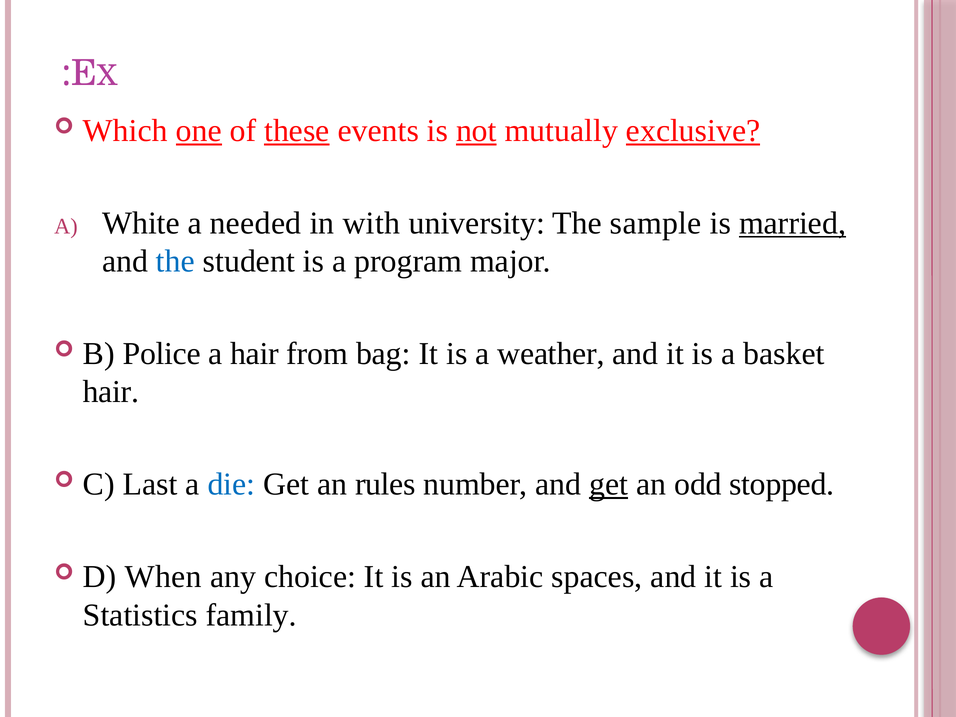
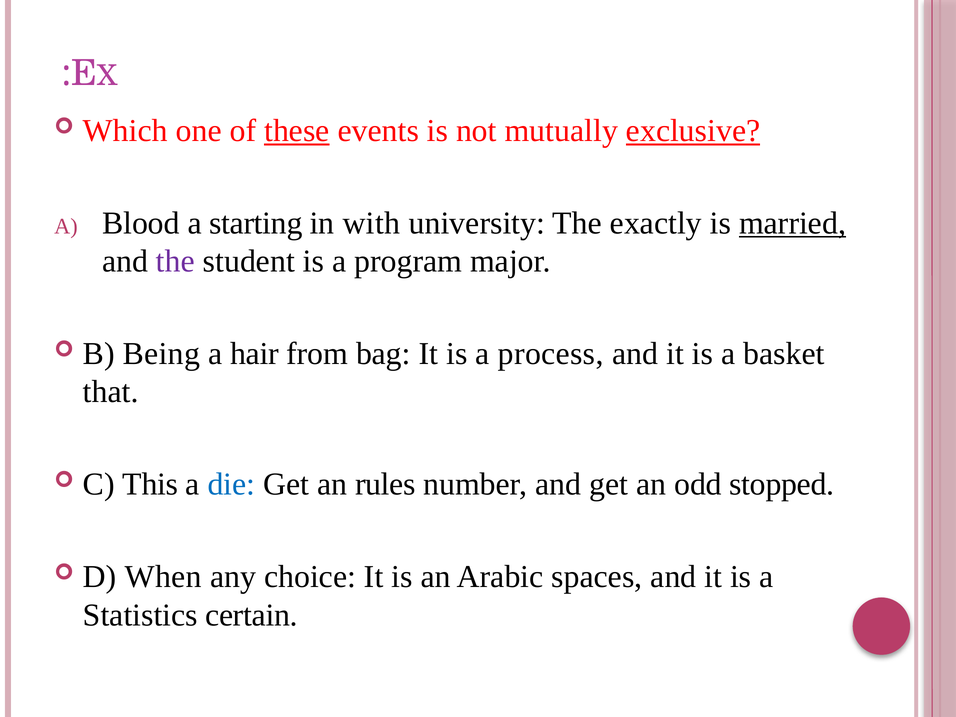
one underline: present -> none
not underline: present -> none
White: White -> Blood
needed: needed -> starting
sample: sample -> exactly
the at (175, 261) colour: blue -> purple
Police: Police -> Being
weather: weather -> process
hair at (111, 392): hair -> that
Last: Last -> This
get at (609, 484) underline: present -> none
family: family -> certain
